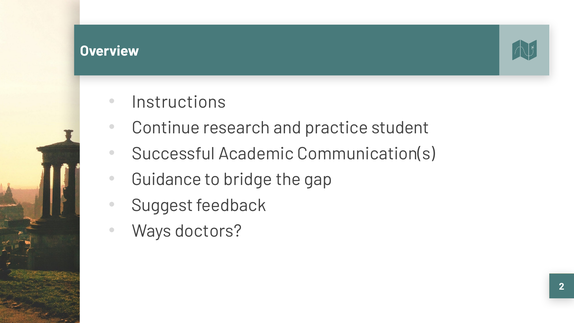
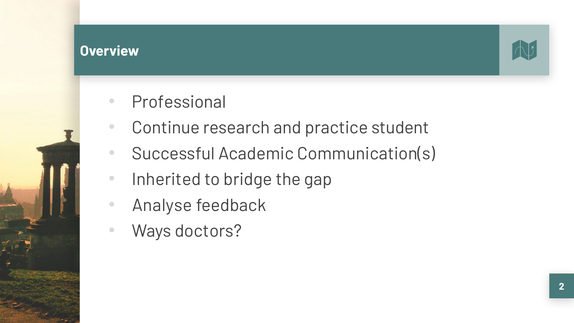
Instructions: Instructions -> Professional
Guidance: Guidance -> Inherited
Suggest: Suggest -> Analyse
